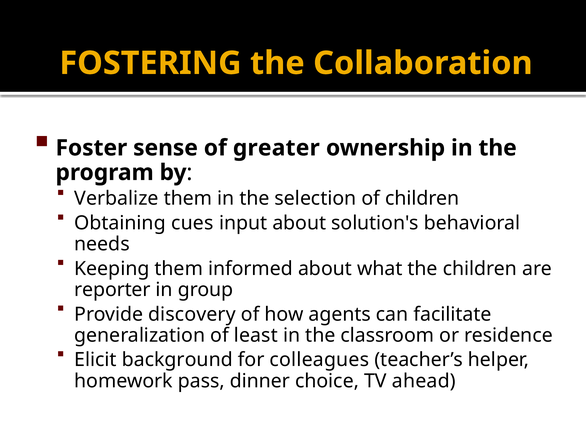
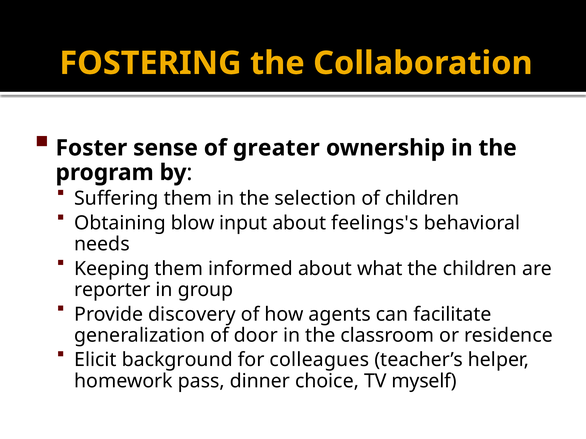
Verbalize: Verbalize -> Suffering
cues: cues -> blow
solution's: solution's -> feelings's
least: least -> door
ahead: ahead -> myself
